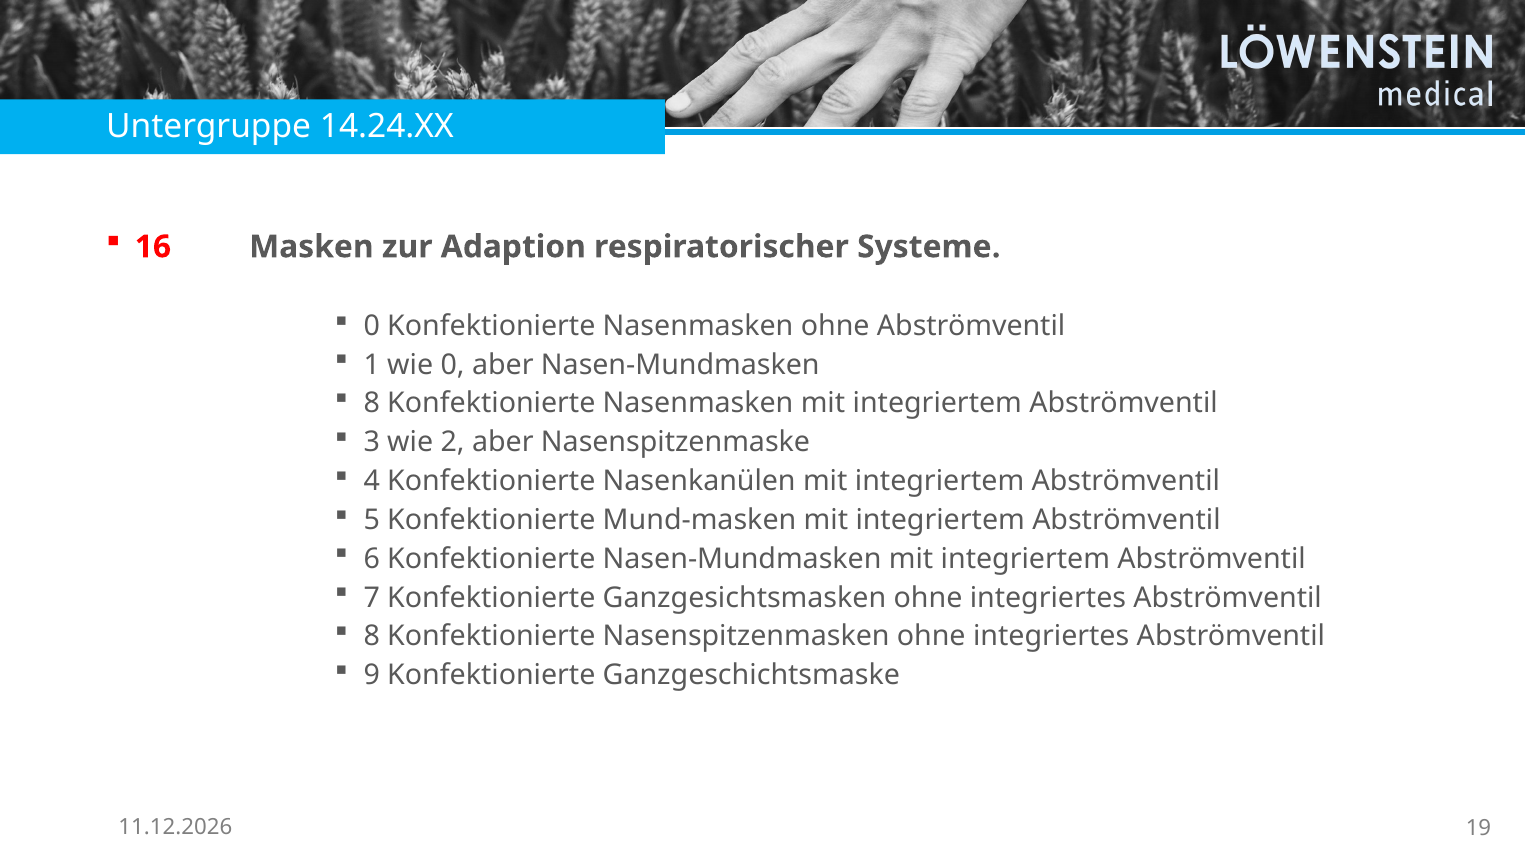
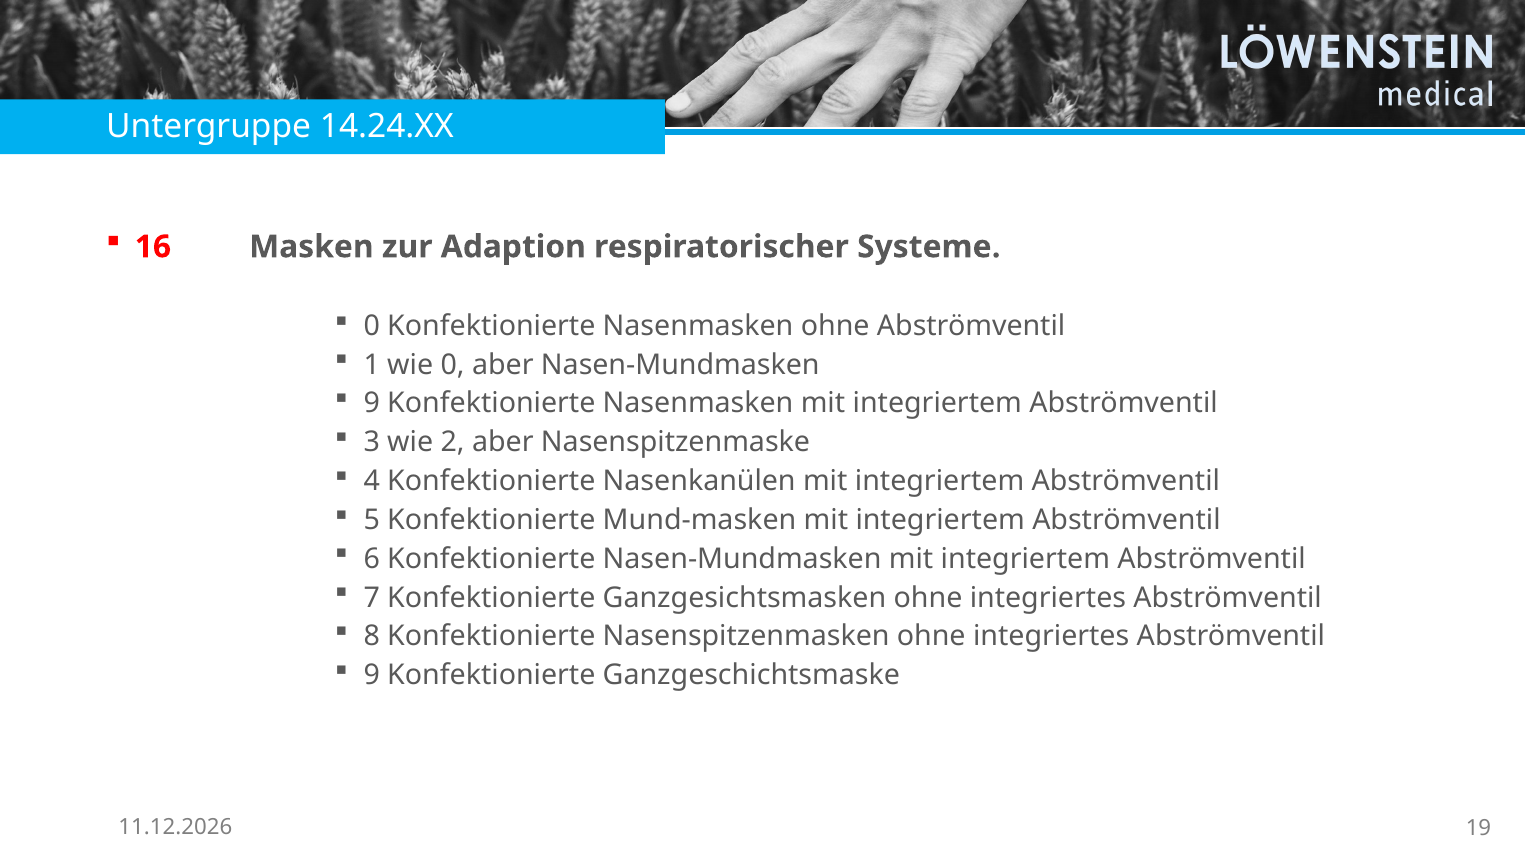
8 at (372, 403): 8 -> 9
